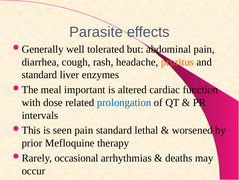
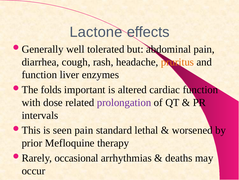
Parasite: Parasite -> Lactone
standard at (39, 74): standard -> function
meal: meal -> folds
prolongation colour: blue -> purple
